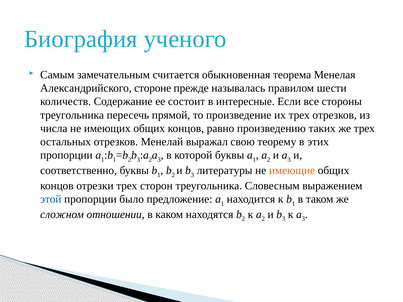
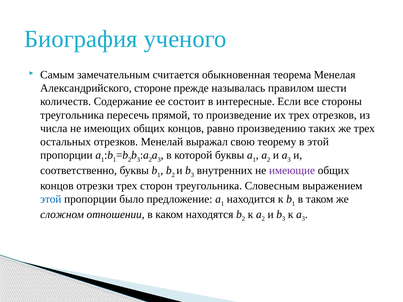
в этих: этих -> этой
литературы: литературы -> внутренних
имеющие colour: orange -> purple
